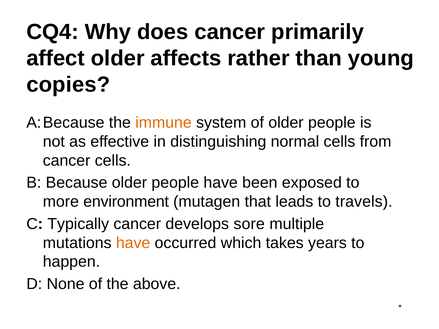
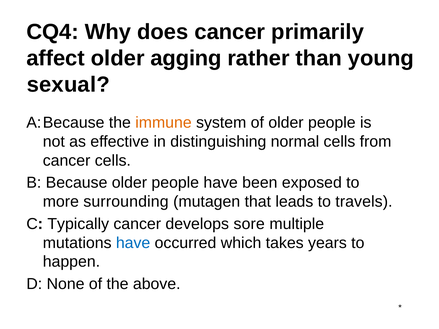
affects: affects -> agging
copies: copies -> sexual
environment: environment -> surrounding
have at (133, 243) colour: orange -> blue
